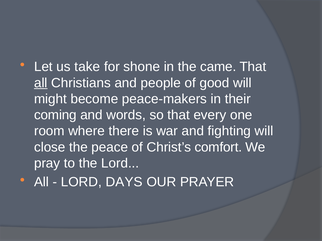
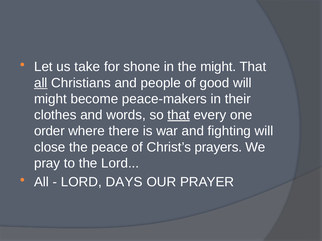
the came: came -> might
coming: coming -> clothes
that at (179, 115) underline: none -> present
room: room -> order
comfort: comfort -> prayers
